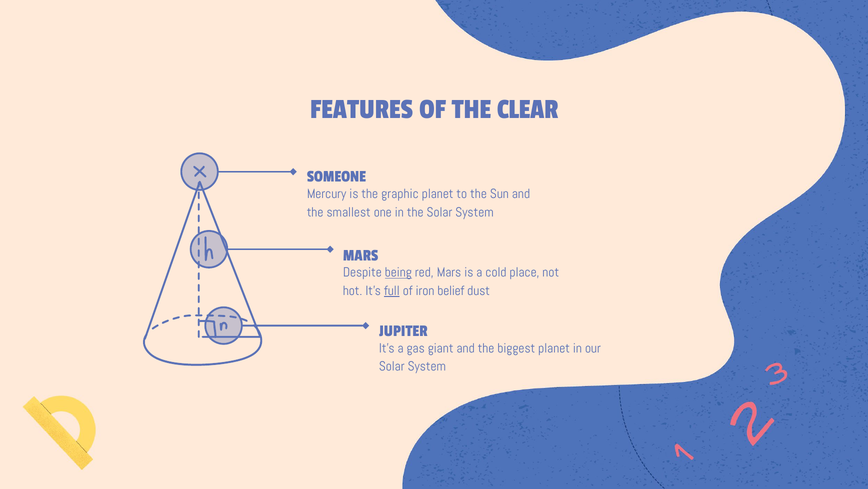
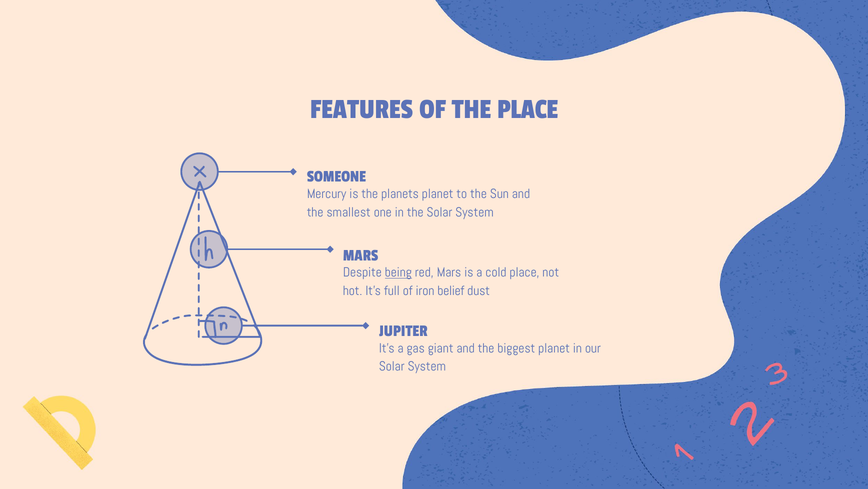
THE CLEAR: CLEAR -> PLACE
graphic: graphic -> planets
full underline: present -> none
